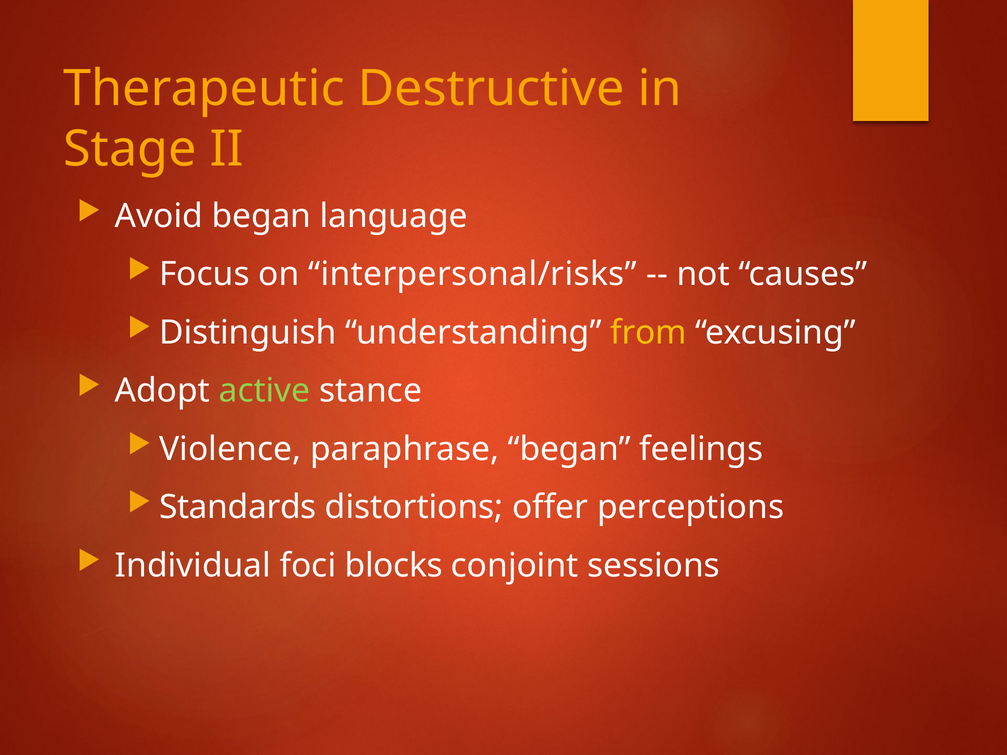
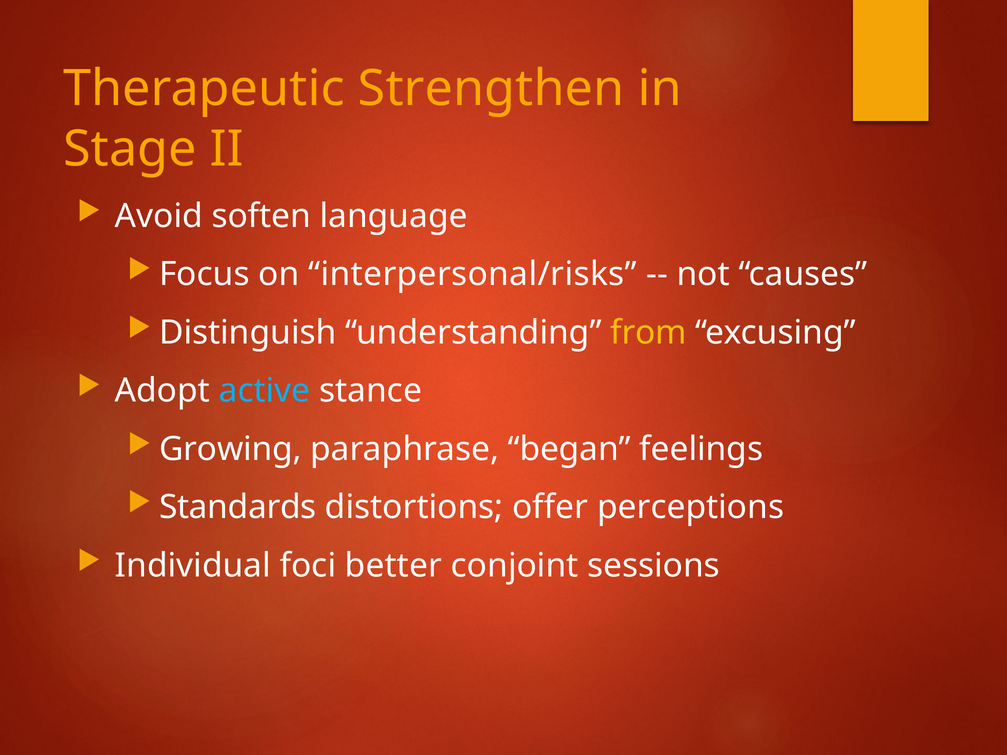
Destructive: Destructive -> Strengthen
Avoid began: began -> soften
active colour: light green -> light blue
Violence: Violence -> Growing
blocks: blocks -> better
